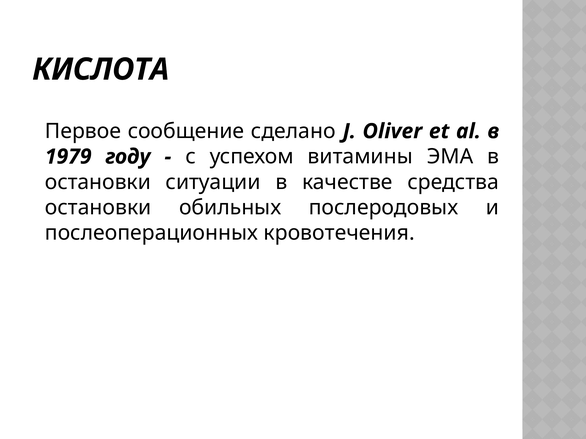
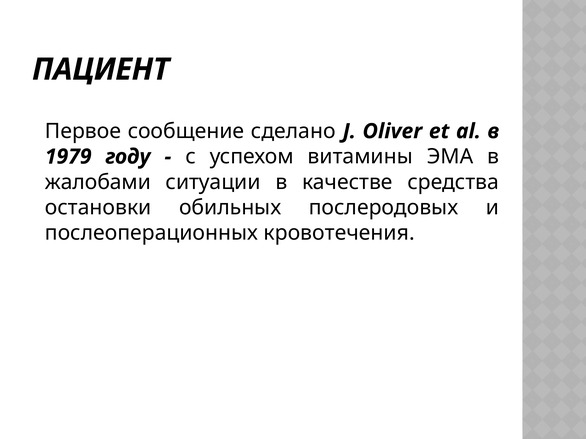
КИСЛОТА: КИСЛОТА -> ПАЦИЕНТ
остановки at (98, 182): остановки -> жалобами
